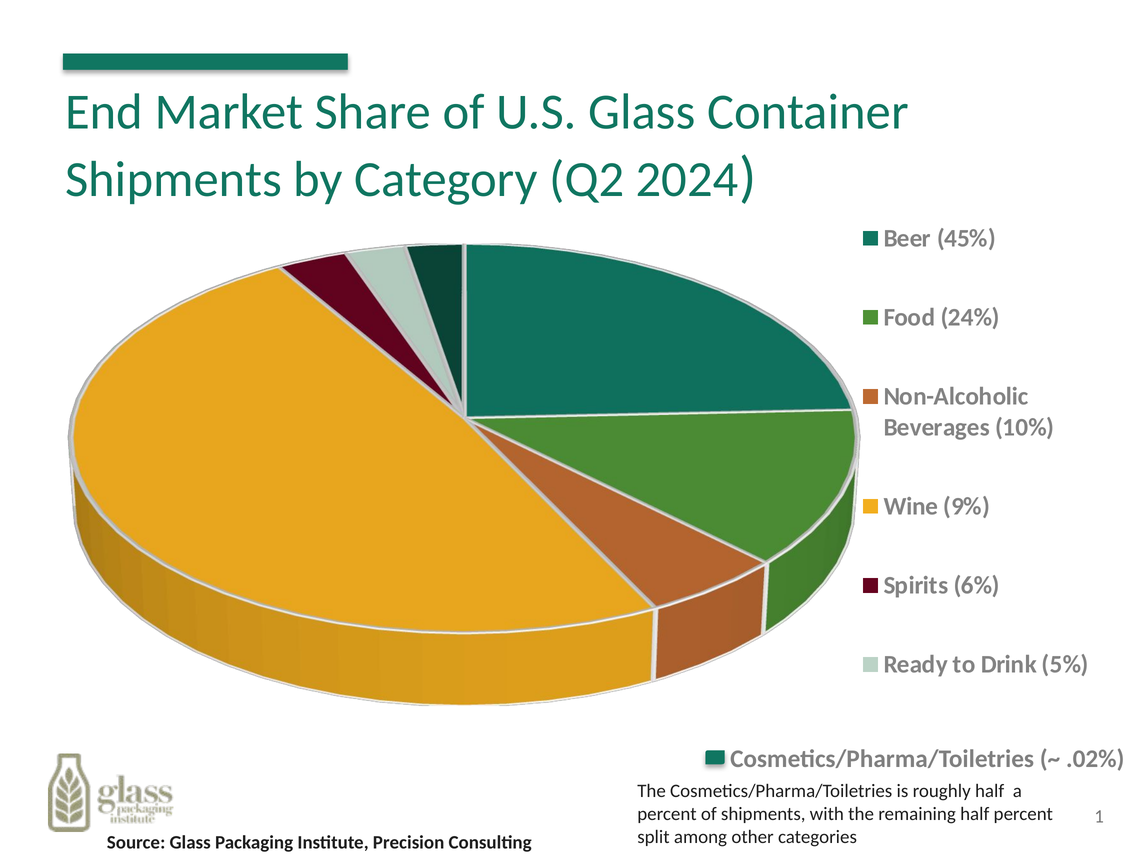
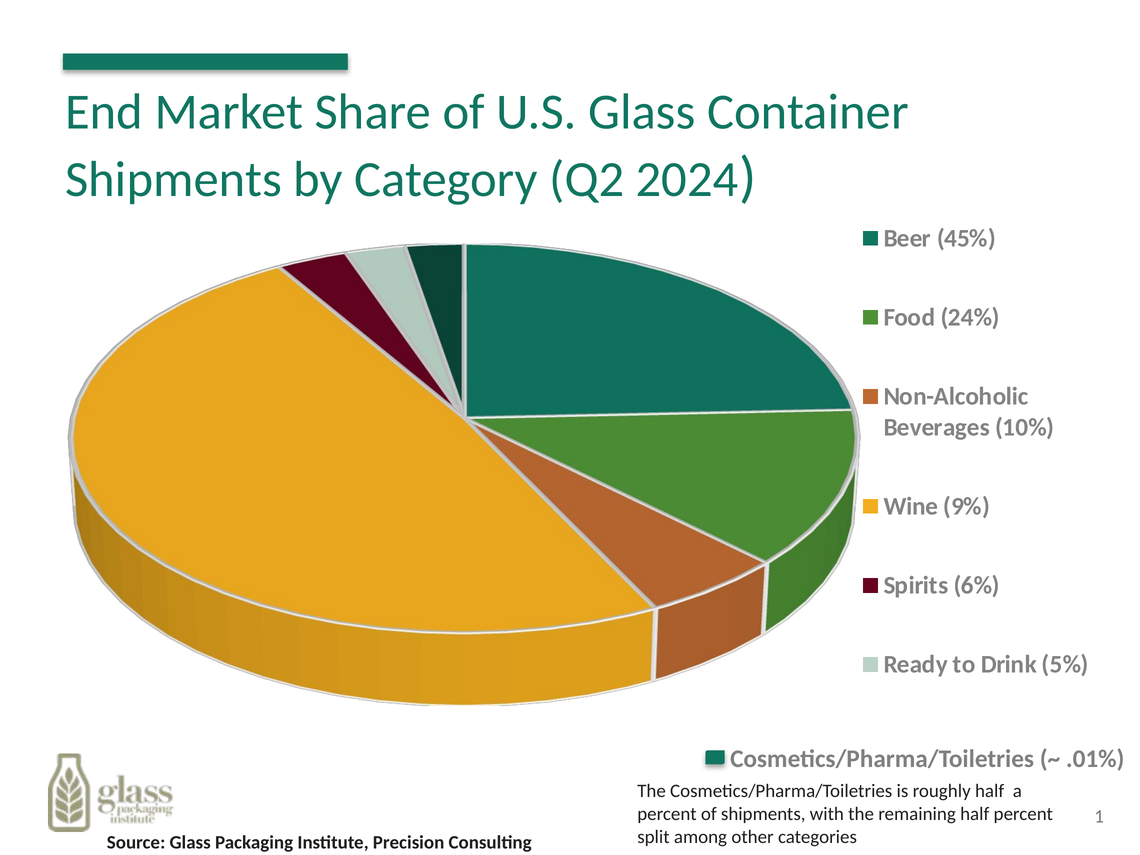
.02%: .02% -> .01%
